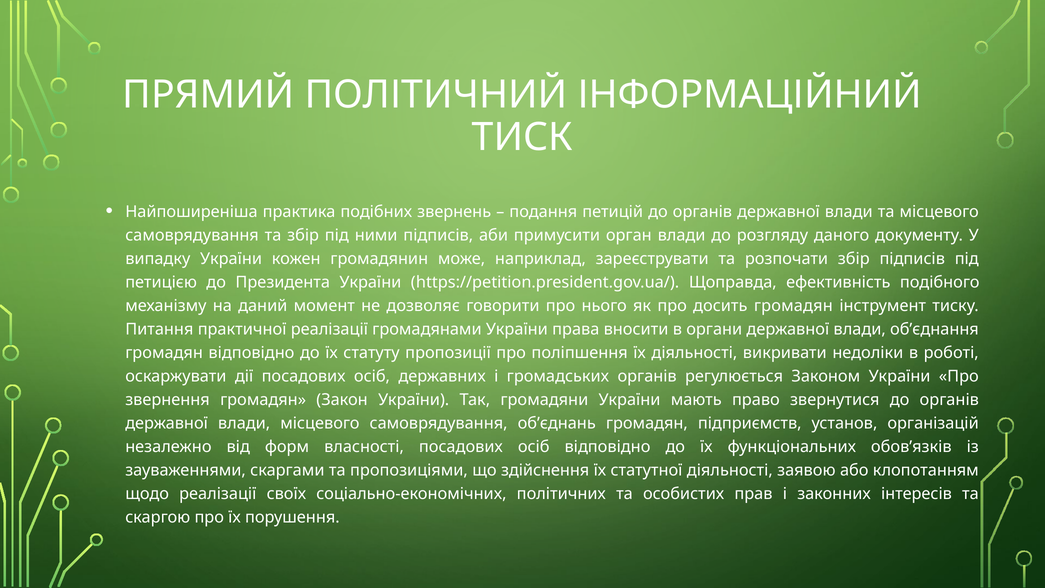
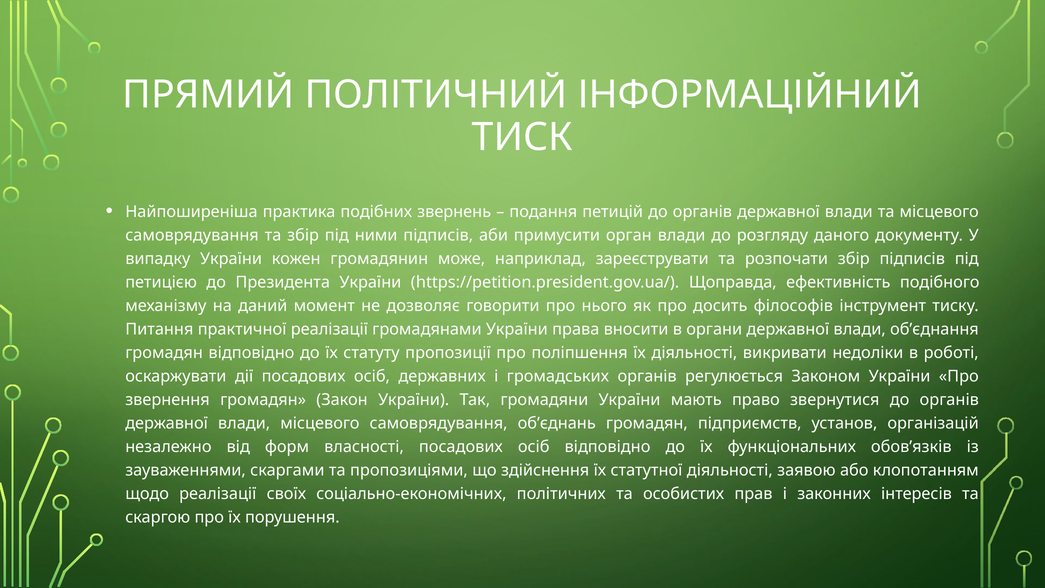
досить громадян: громадян -> філософів
